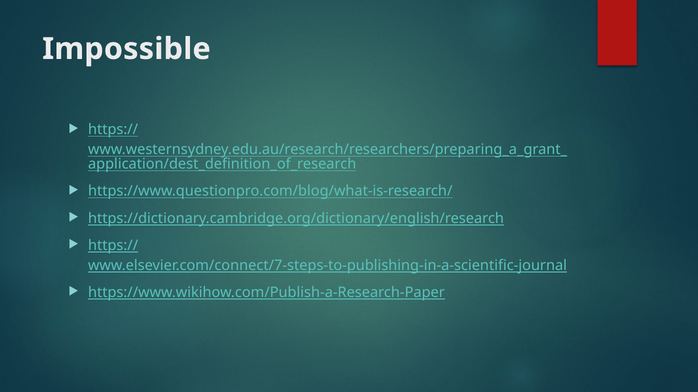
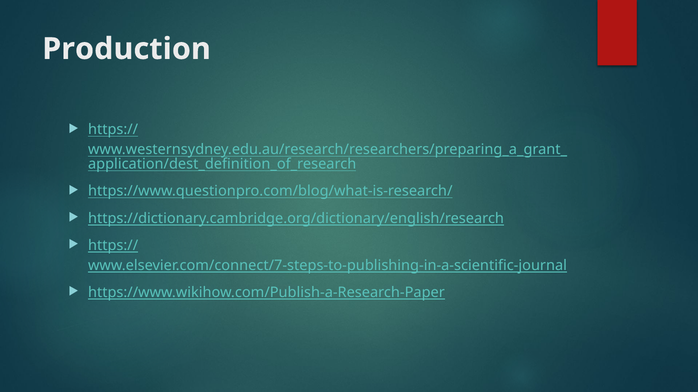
Impossible: Impossible -> Production
